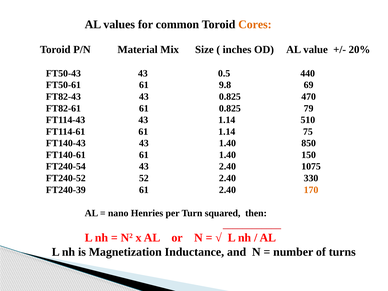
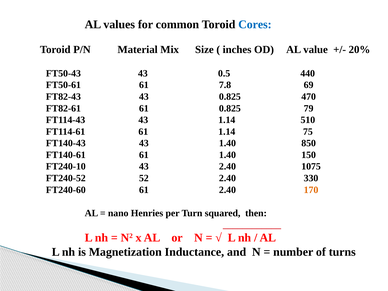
Cores colour: orange -> blue
9.8: 9.8 -> 7.8
FT240-54: FT240-54 -> FT240-10
FT240-39: FT240-39 -> FT240-60
